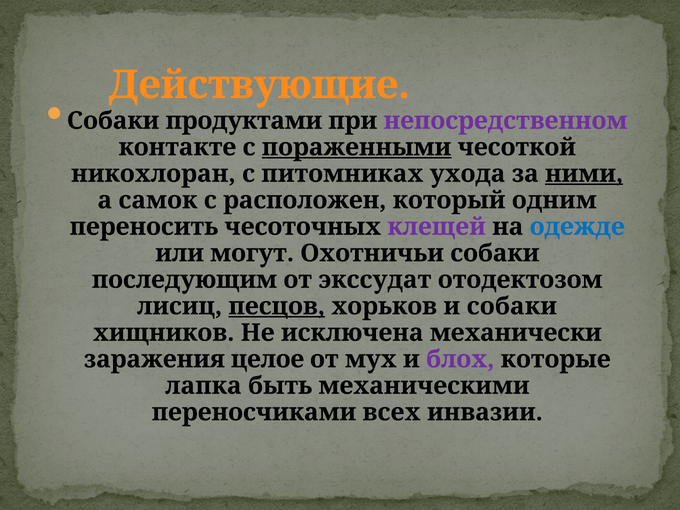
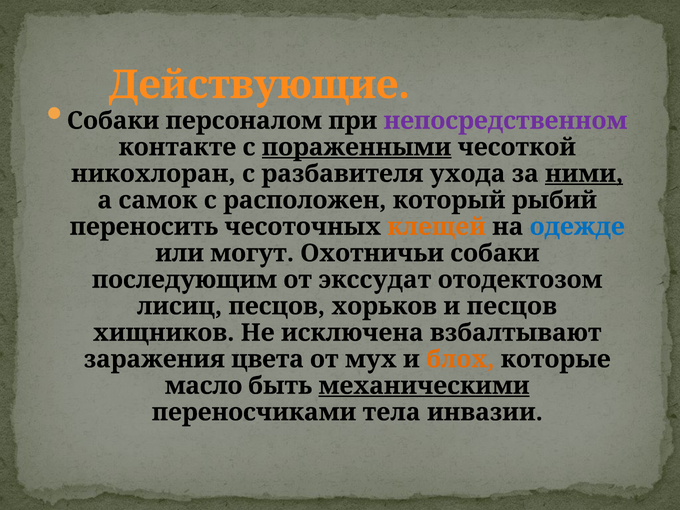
продуктами: продуктами -> персоналом
питомниках: питомниках -> разбавителя
одним: одним -> рыбий
клещей colour: purple -> orange
песцов at (277, 306) underline: present -> none
и собаки: собаки -> песцов
механически: механически -> взбалтывают
целое: целое -> цвета
блох colour: purple -> orange
лапка: лапка -> масло
механическими underline: none -> present
всех: всех -> тела
